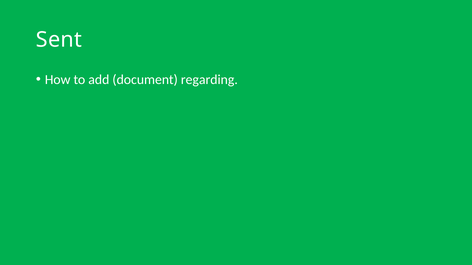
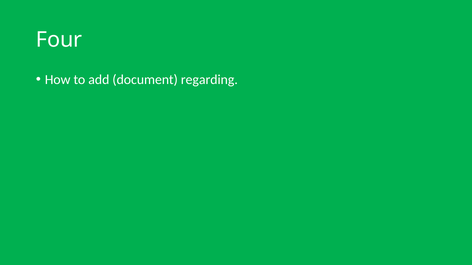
Sent: Sent -> Four
